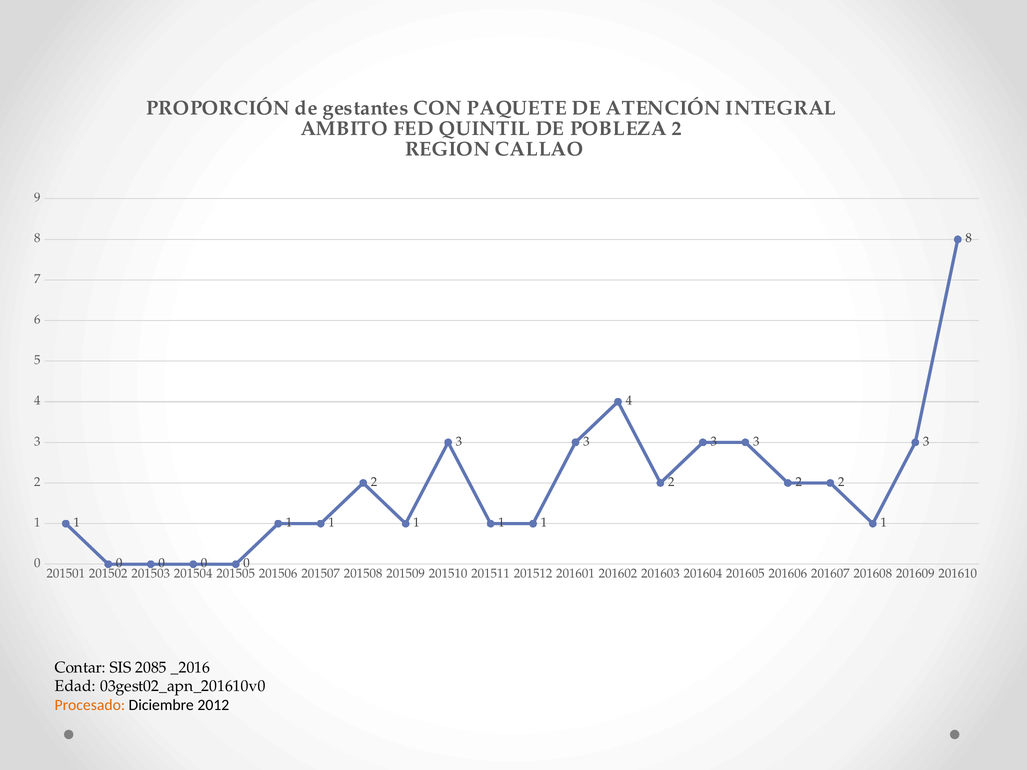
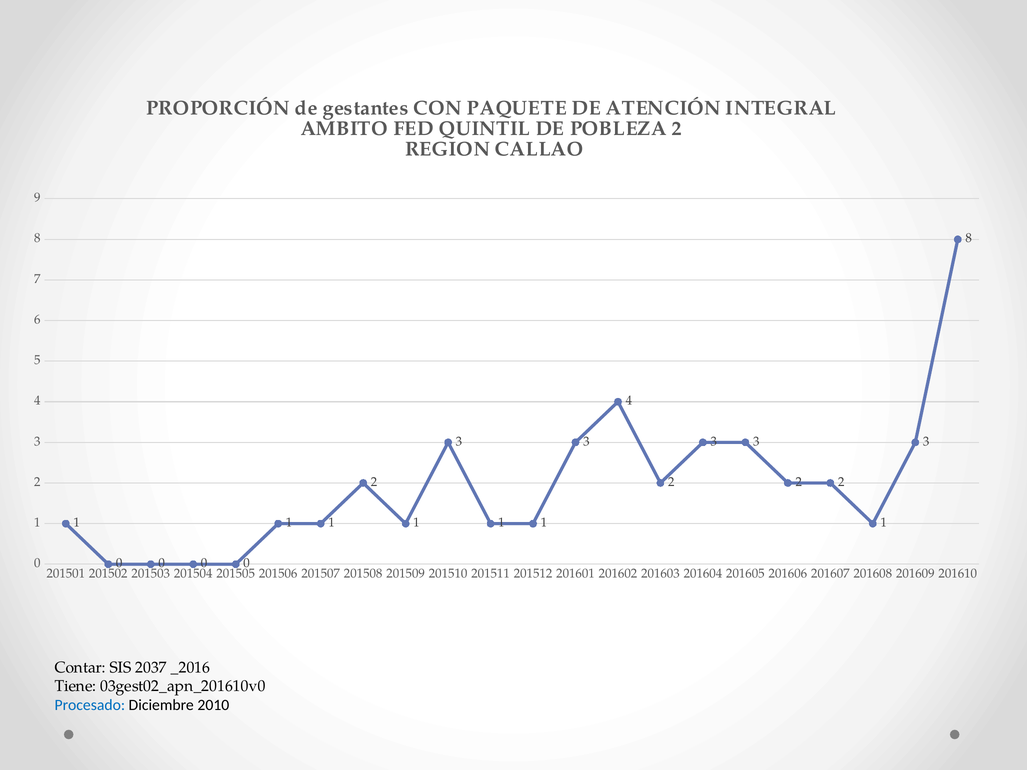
2085: 2085 -> 2037
Edad: Edad -> Tiene
Procesado colour: orange -> blue
2012: 2012 -> 2010
